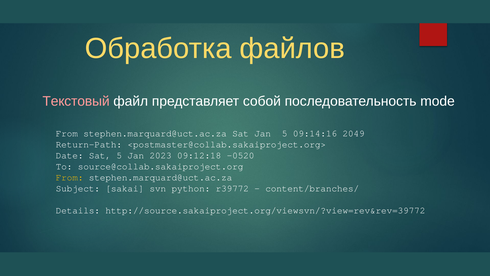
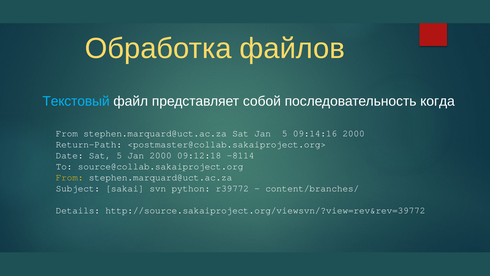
Текстовый colour: pink -> light blue
mode: mode -> когда
09:14:16 2049: 2049 -> 2000
Jan 2023: 2023 -> 2000
-0520: -0520 -> -8114
